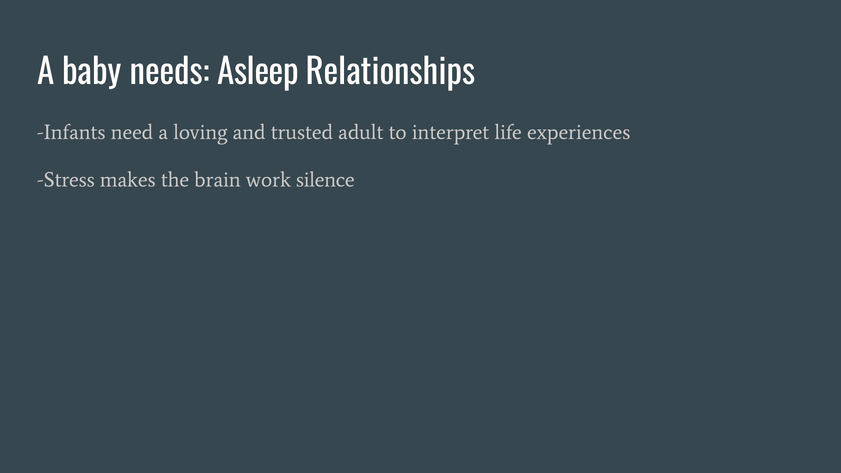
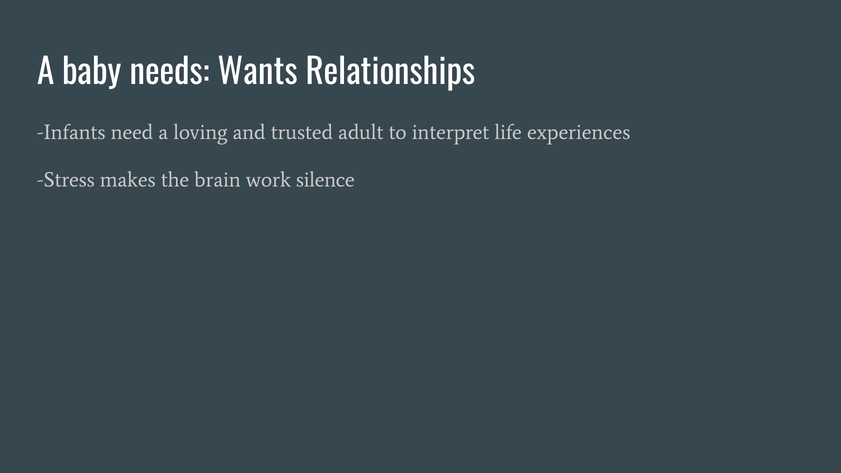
Asleep: Asleep -> Wants
